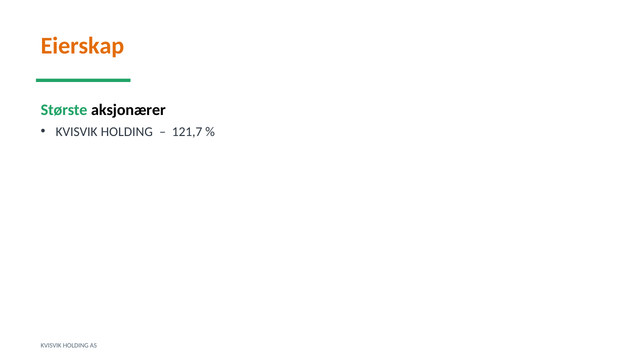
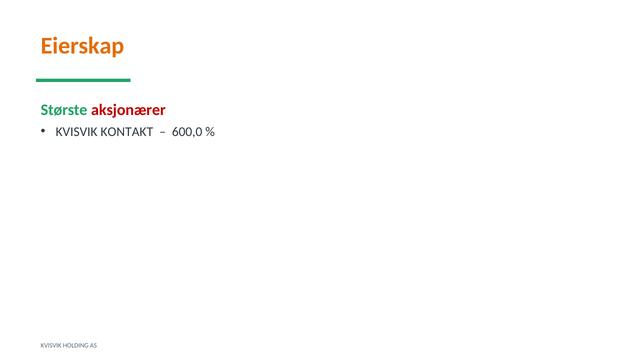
aksjonærer colour: black -> red
HOLDING at (127, 132): HOLDING -> KONTAKT
121,7: 121,7 -> 600,0
